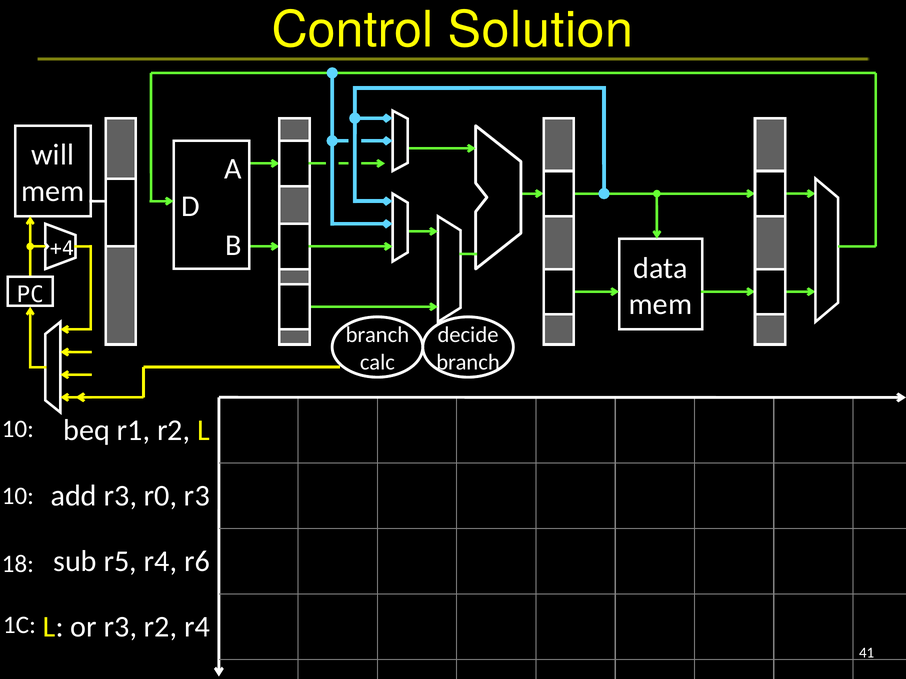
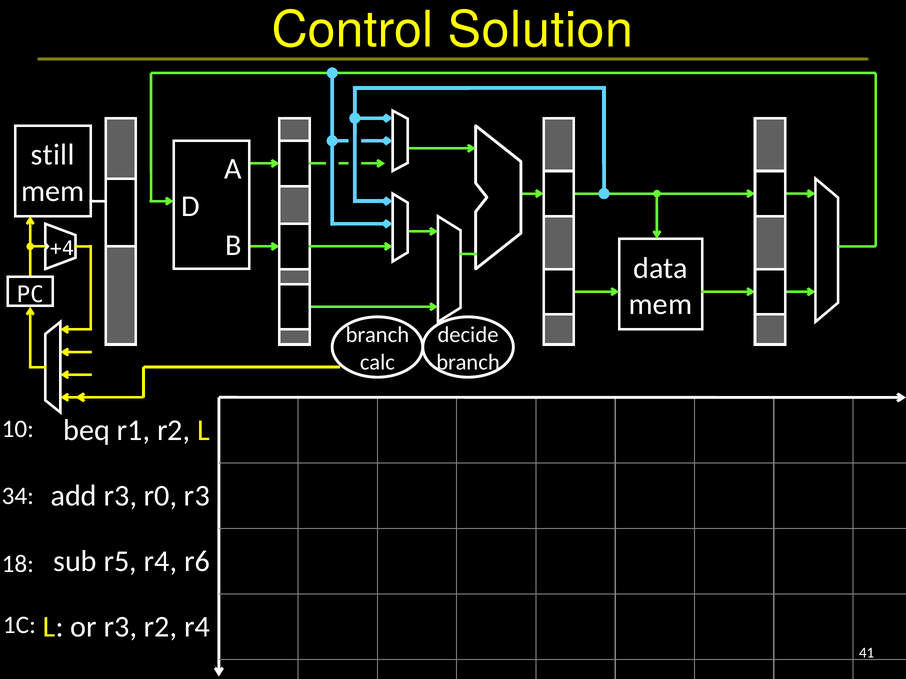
will: will -> still
10 at (18, 497): 10 -> 34
